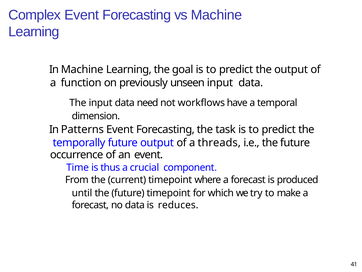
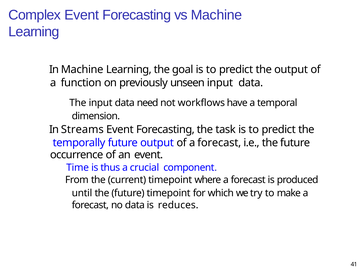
Patterns: Patterns -> Streams
of a threads: threads -> forecast
